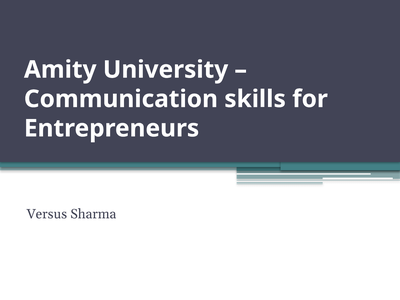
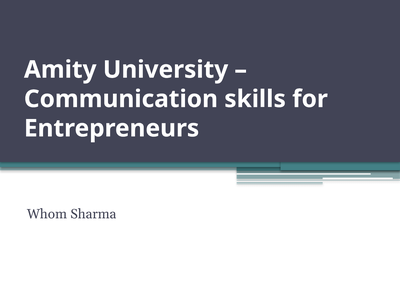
Versus: Versus -> Whom
